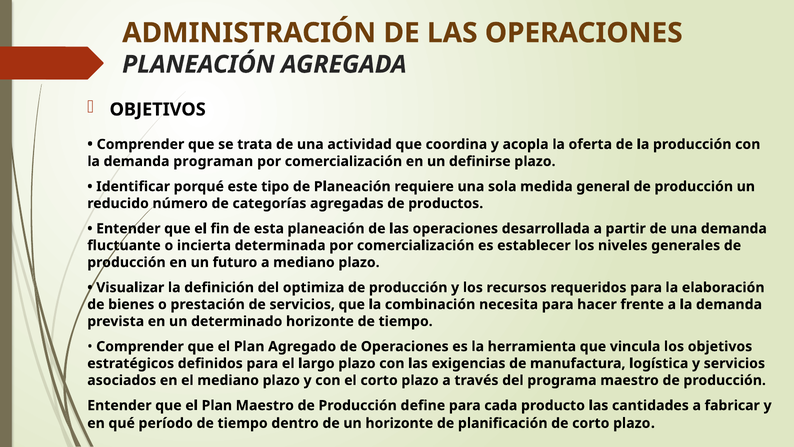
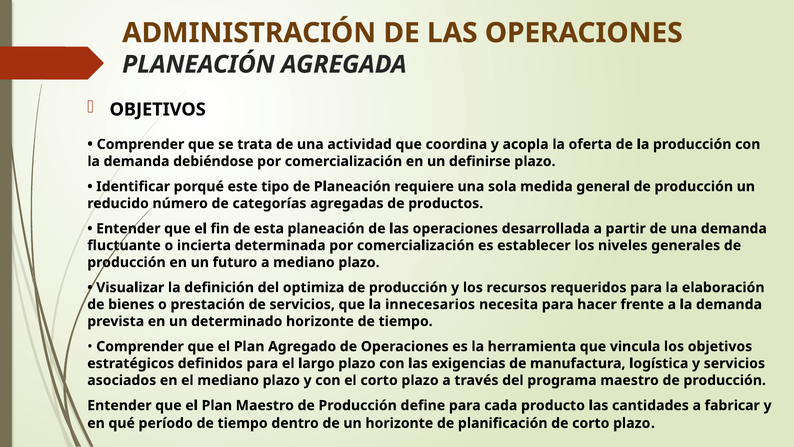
programan: programan -> debiéndose
combinación: combinación -> innecesarios
